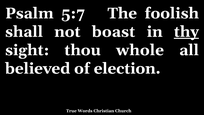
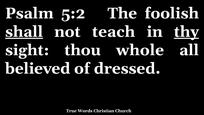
5:7: 5:7 -> 5:2
shall underline: none -> present
boast: boast -> teach
election: election -> dressed
